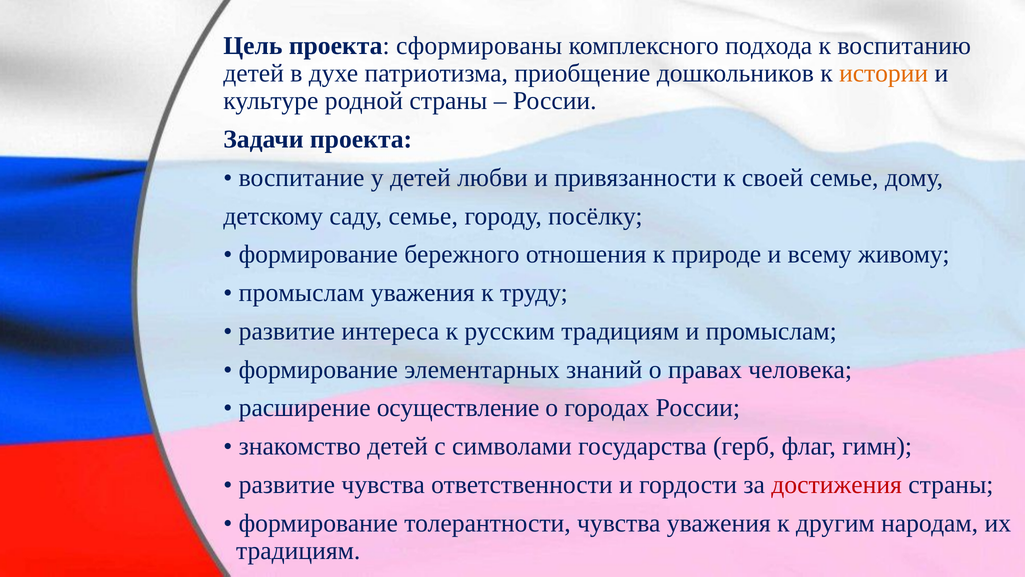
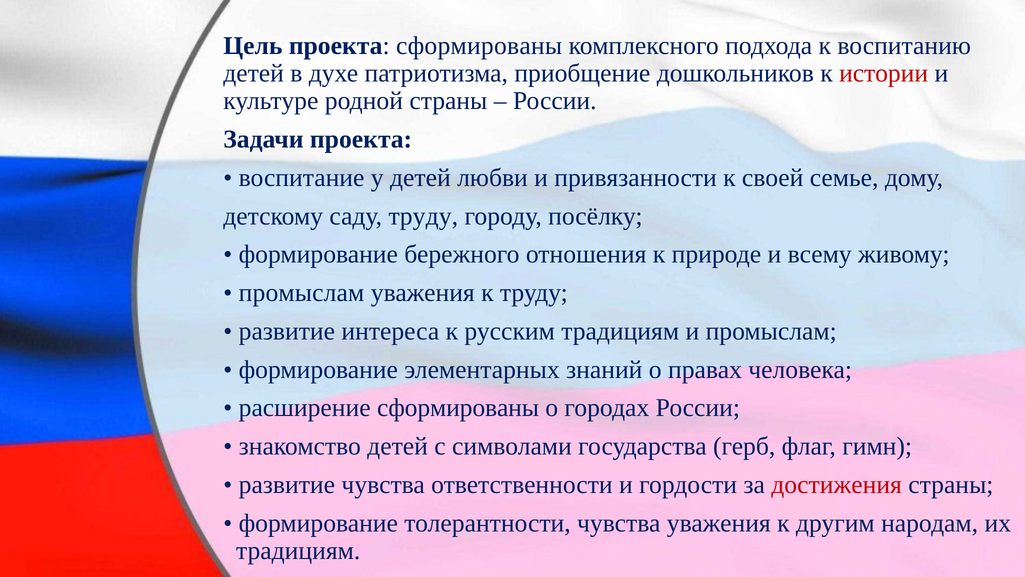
истории colour: orange -> red
саду семье: семье -> труду
расширение осуществление: осуществление -> сформированы
